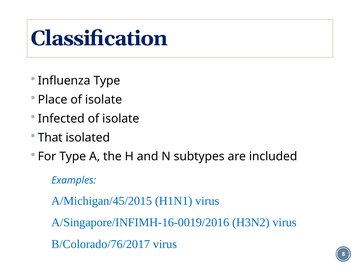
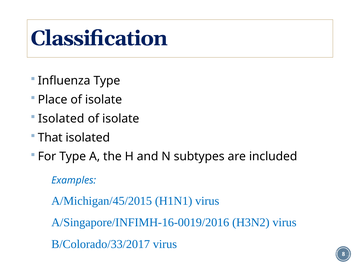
Infected at (61, 119): Infected -> Isolated
B/Colorado/76/2017: B/Colorado/76/2017 -> B/Colorado/33/2017
